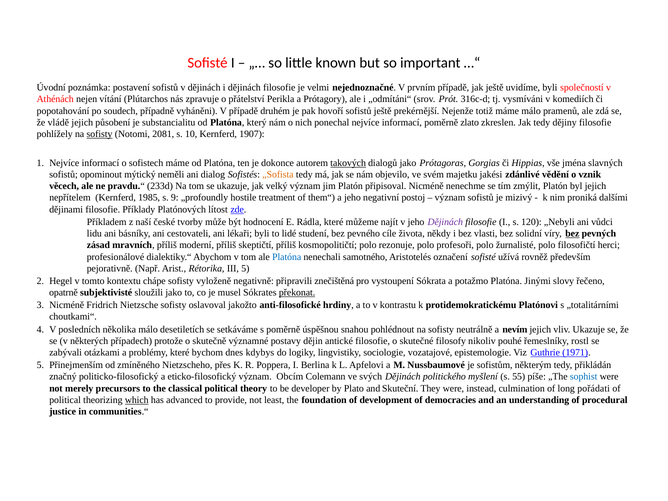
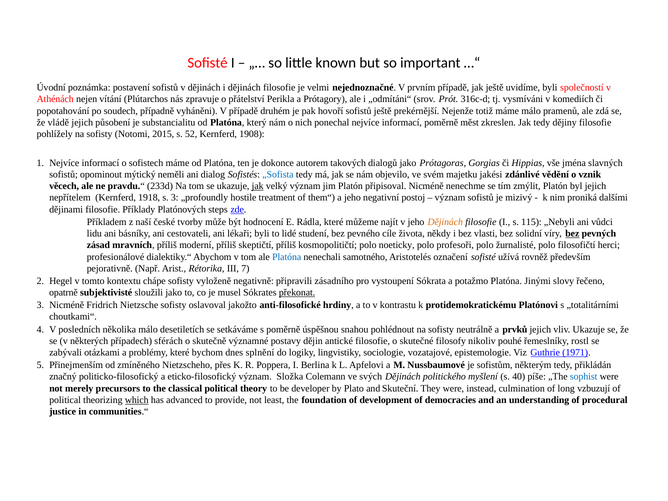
zlato: zlato -> měst
sofisty at (99, 134) underline: present -> none
2081: 2081 -> 2015
10: 10 -> 52
1907: 1907 -> 1908
takových underline: present -> none
„Sofista colour: orange -> blue
jak at (258, 186) underline: none -> present
1985: 1985 -> 1918
s 9: 9 -> 3
lítost: lítost -> steps
Dějinách at (445, 222) colour: purple -> orange
120: 120 -> 115
rezonuje: rezonuje -> noeticky
III 5: 5 -> 7
znečištěná: znečištěná -> zásadního
nevím: nevím -> prvků
protože: protože -> sférách
kdybys: kdybys -> splnění
Obcím: Obcím -> Složka
55: 55 -> 40
pořádati: pořádati -> vzbuzují
